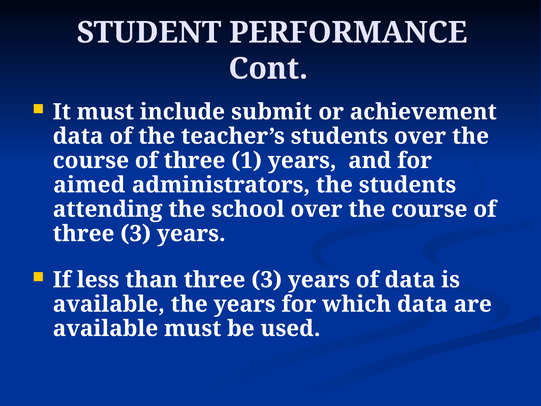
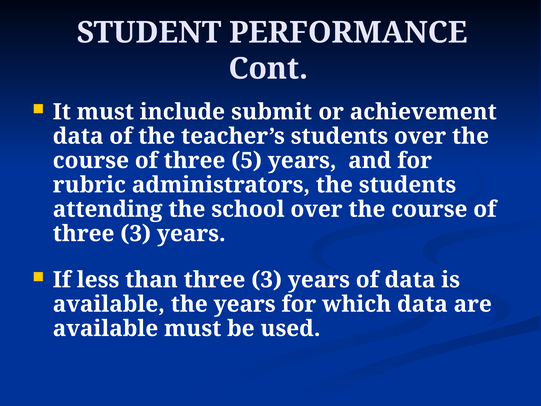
1: 1 -> 5
aimed: aimed -> rubric
